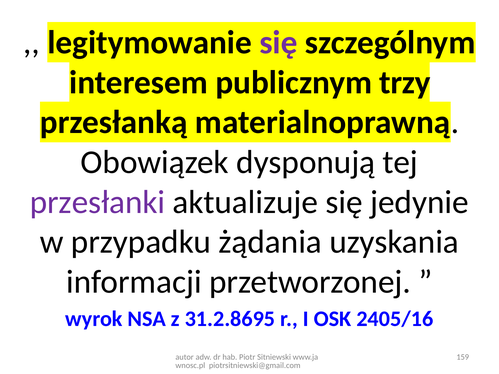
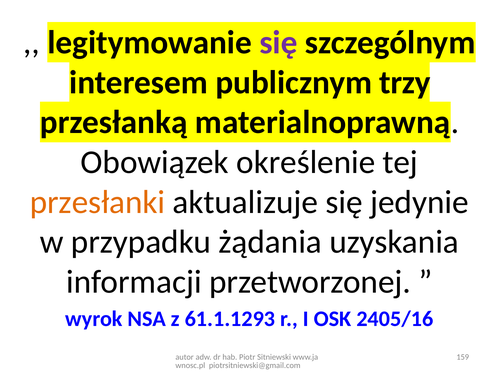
dysponują: dysponują -> określenie
przesłanki colour: purple -> orange
31.2.8695: 31.2.8695 -> 61.1.1293
